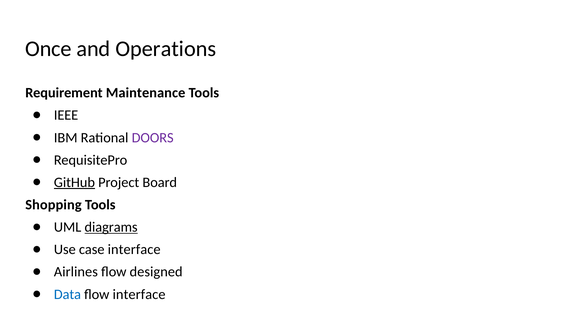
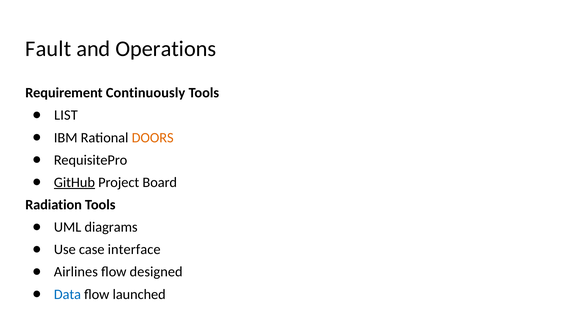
Once: Once -> Fault
Maintenance: Maintenance -> Continuously
IEEE: IEEE -> LIST
DOORS colour: purple -> orange
Shopping: Shopping -> Radiation
diagrams underline: present -> none
flow interface: interface -> launched
